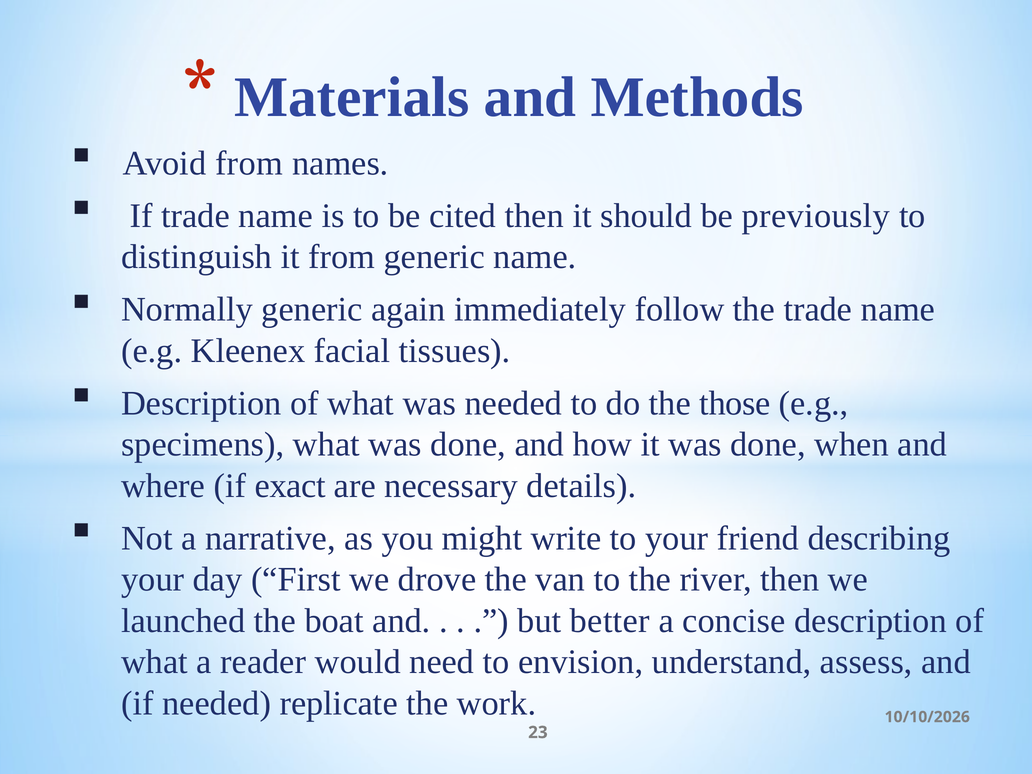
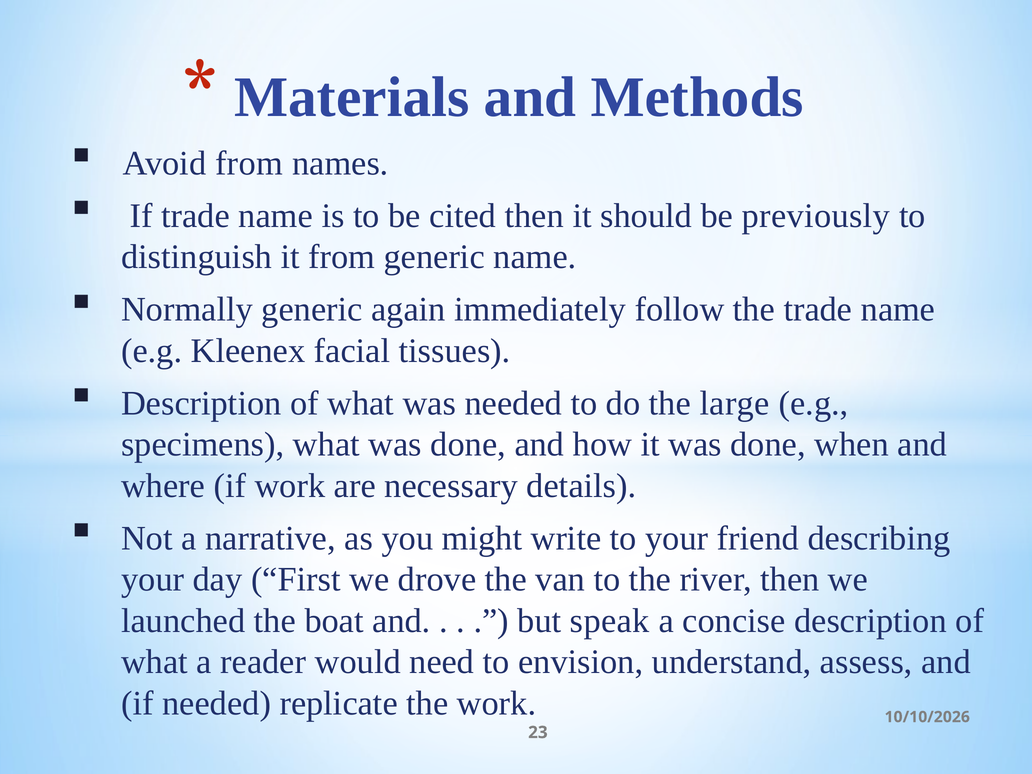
those: those -> large
if exact: exact -> work
better: better -> speak
